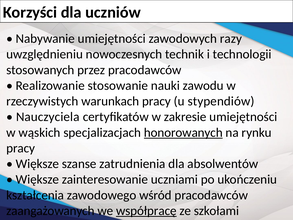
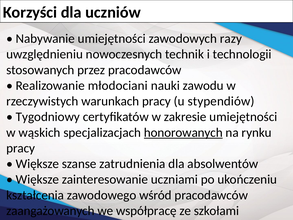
stosowanie: stosowanie -> młodociani
Nauczyciela: Nauczyciela -> Tygodniowy
współpracę underline: present -> none
